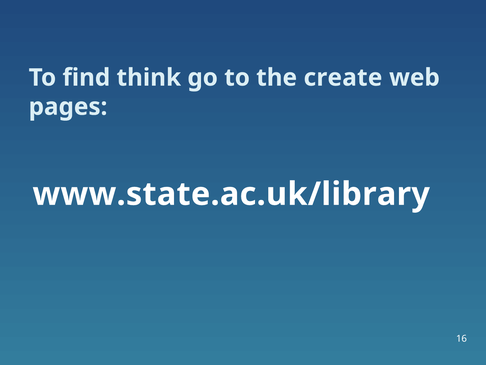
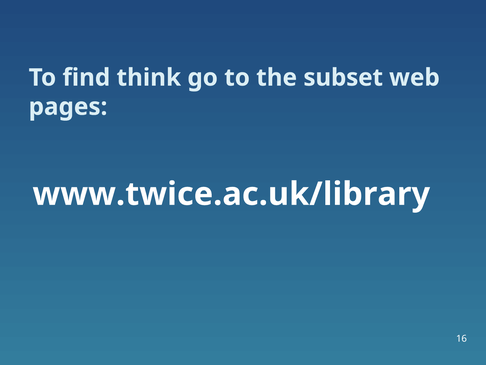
create: create -> subset
www.state.ac.uk/library: www.state.ac.uk/library -> www.twice.ac.uk/library
